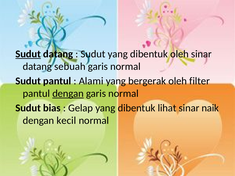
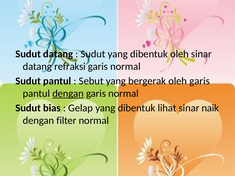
Sudut at (28, 54) underline: present -> none
sebuah: sebuah -> refraksi
Alami: Alami -> Sebut
oleh filter: filter -> garis
kecil: kecil -> filter
